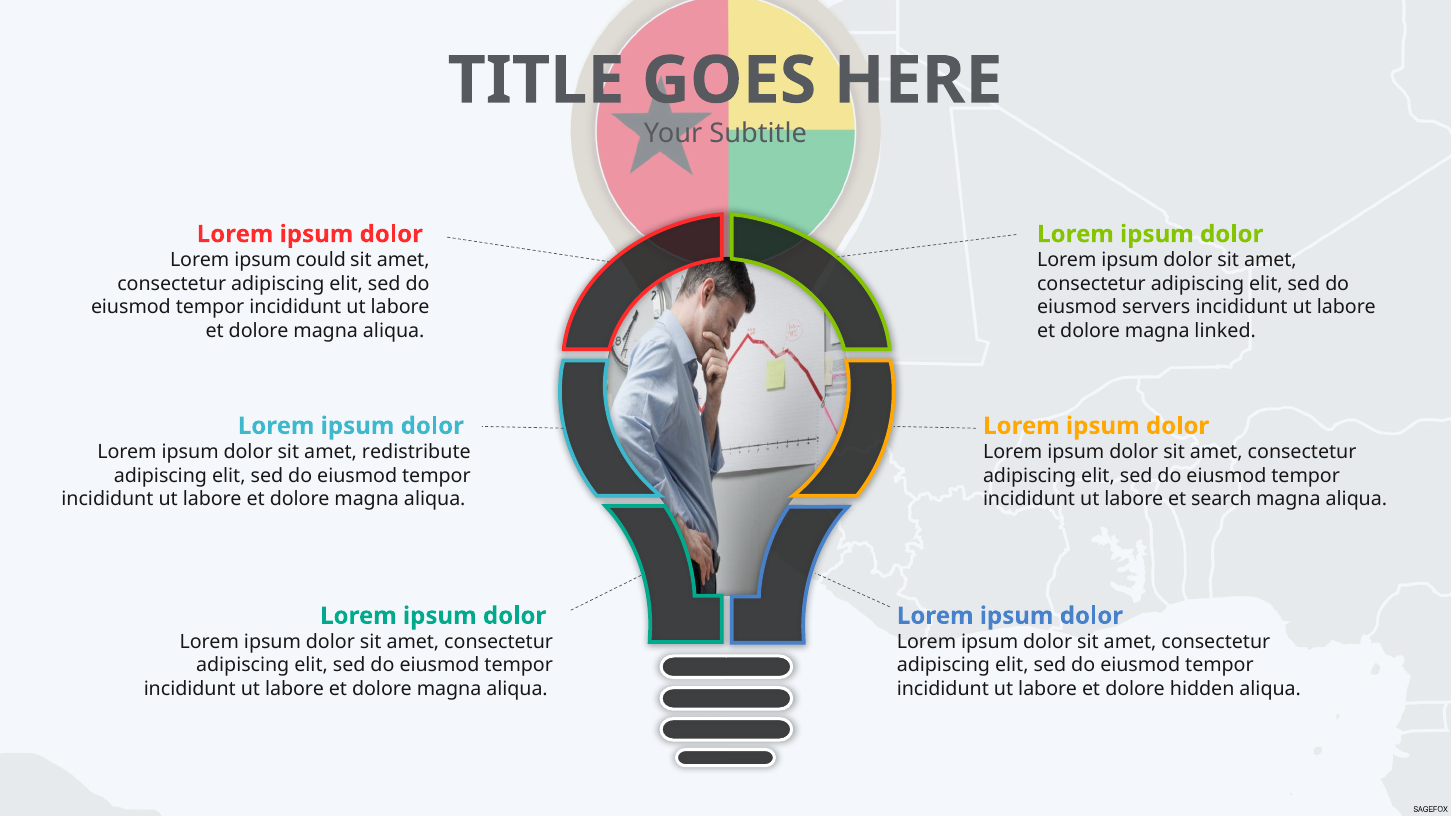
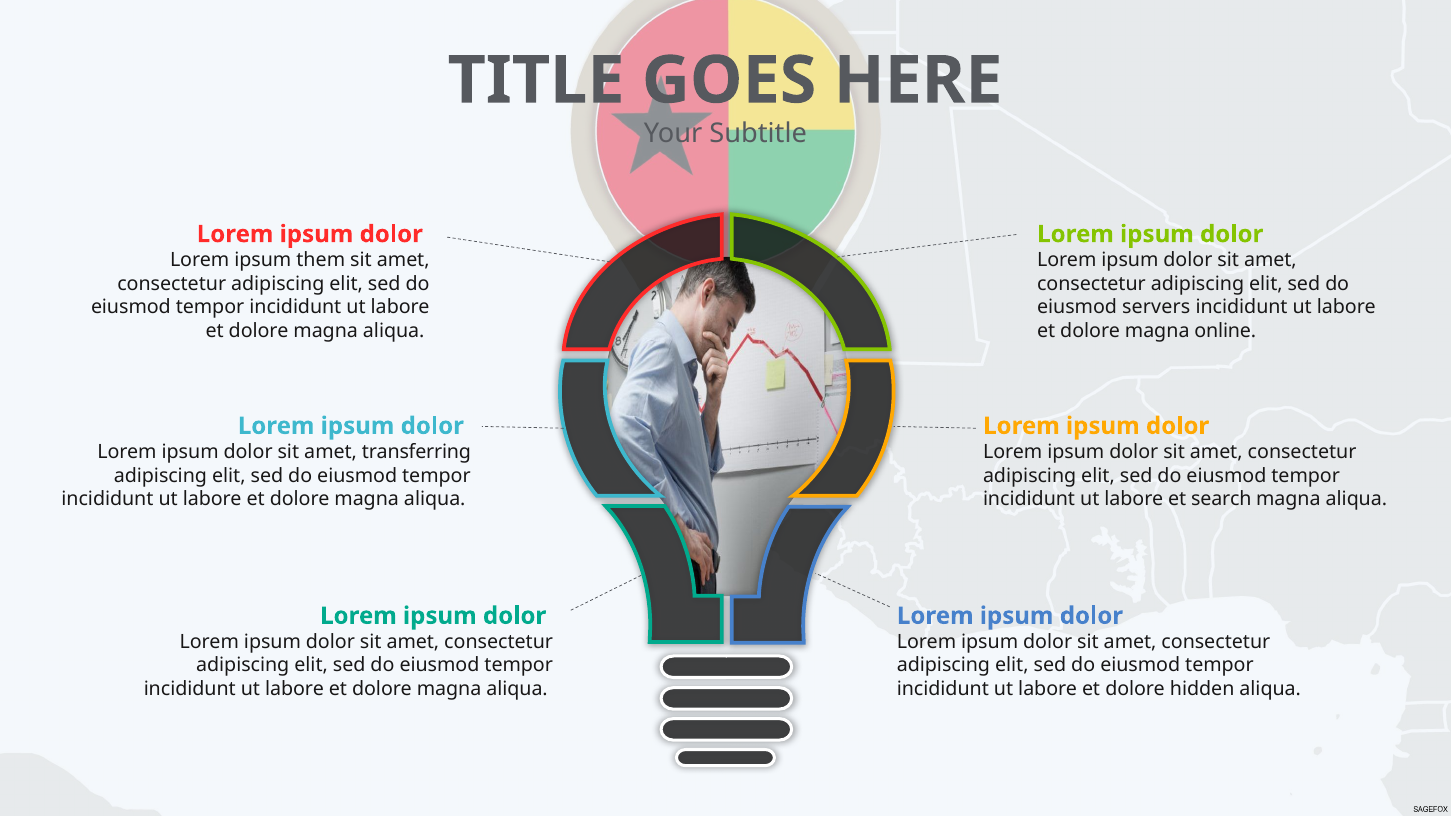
could: could -> them
linked: linked -> online
redistribute: redistribute -> transferring
